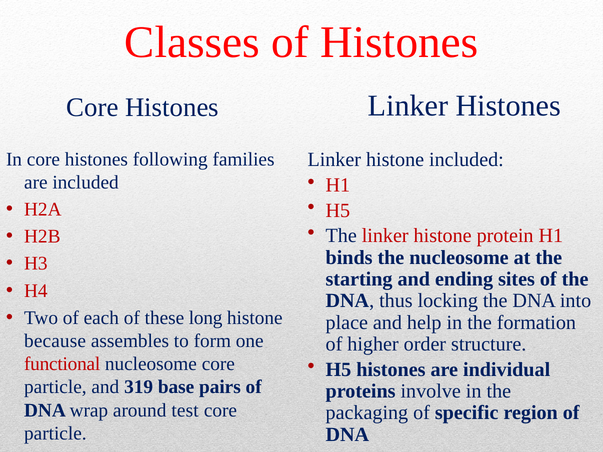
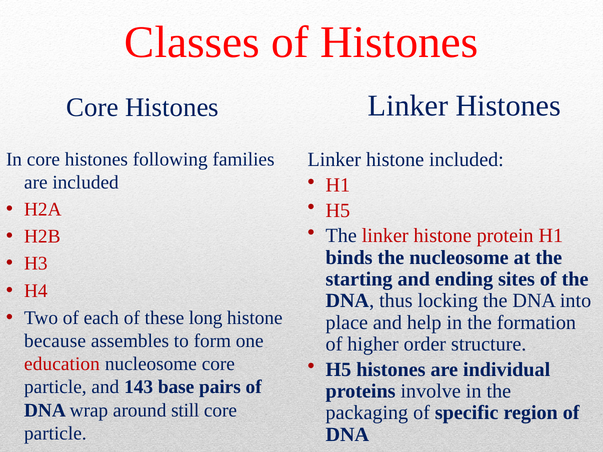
functional: functional -> education
319: 319 -> 143
test: test -> still
